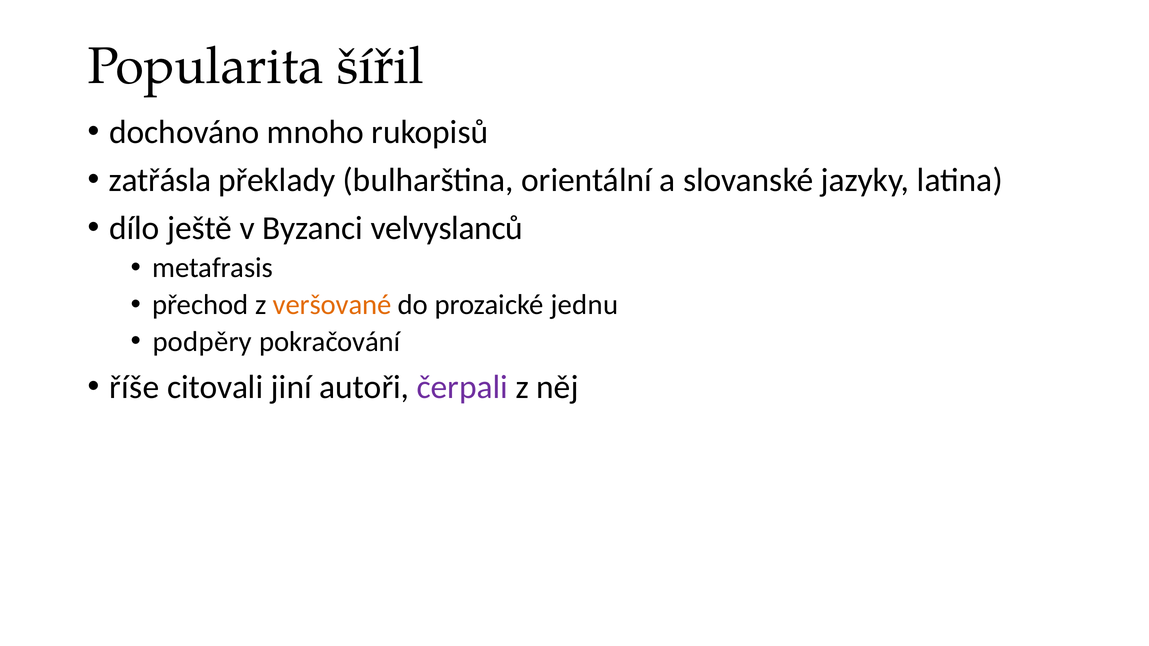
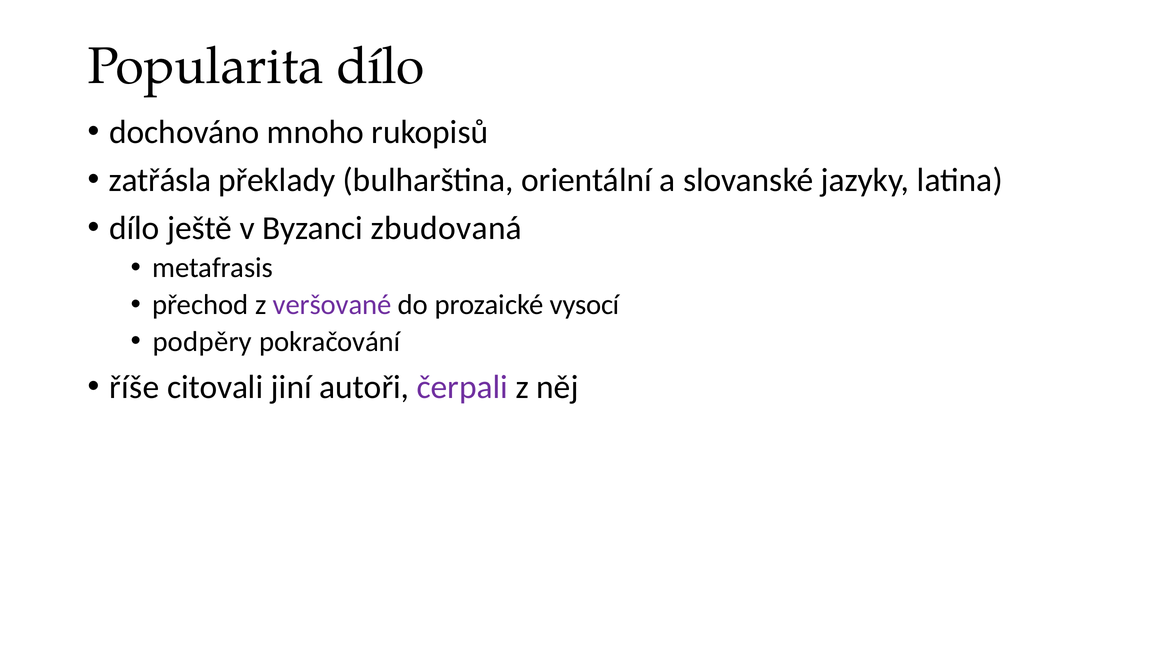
Popularita šířil: šířil -> dílo
velvyslanců: velvyslanců -> zbudovaná
veršované colour: orange -> purple
jednu: jednu -> vysocí
